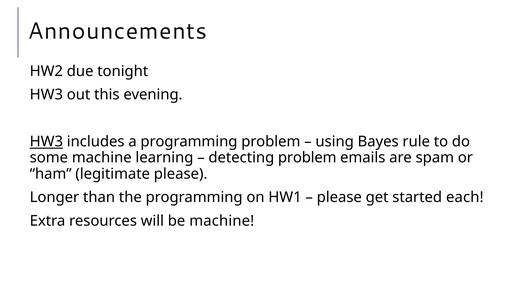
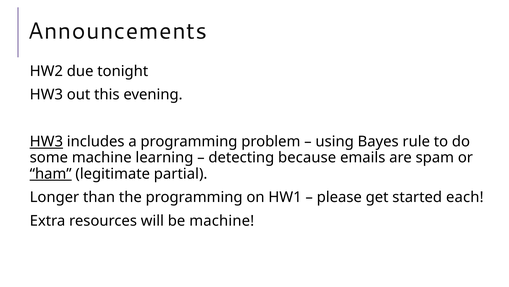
detecting problem: problem -> because
ham underline: none -> present
legitimate please: please -> partial
